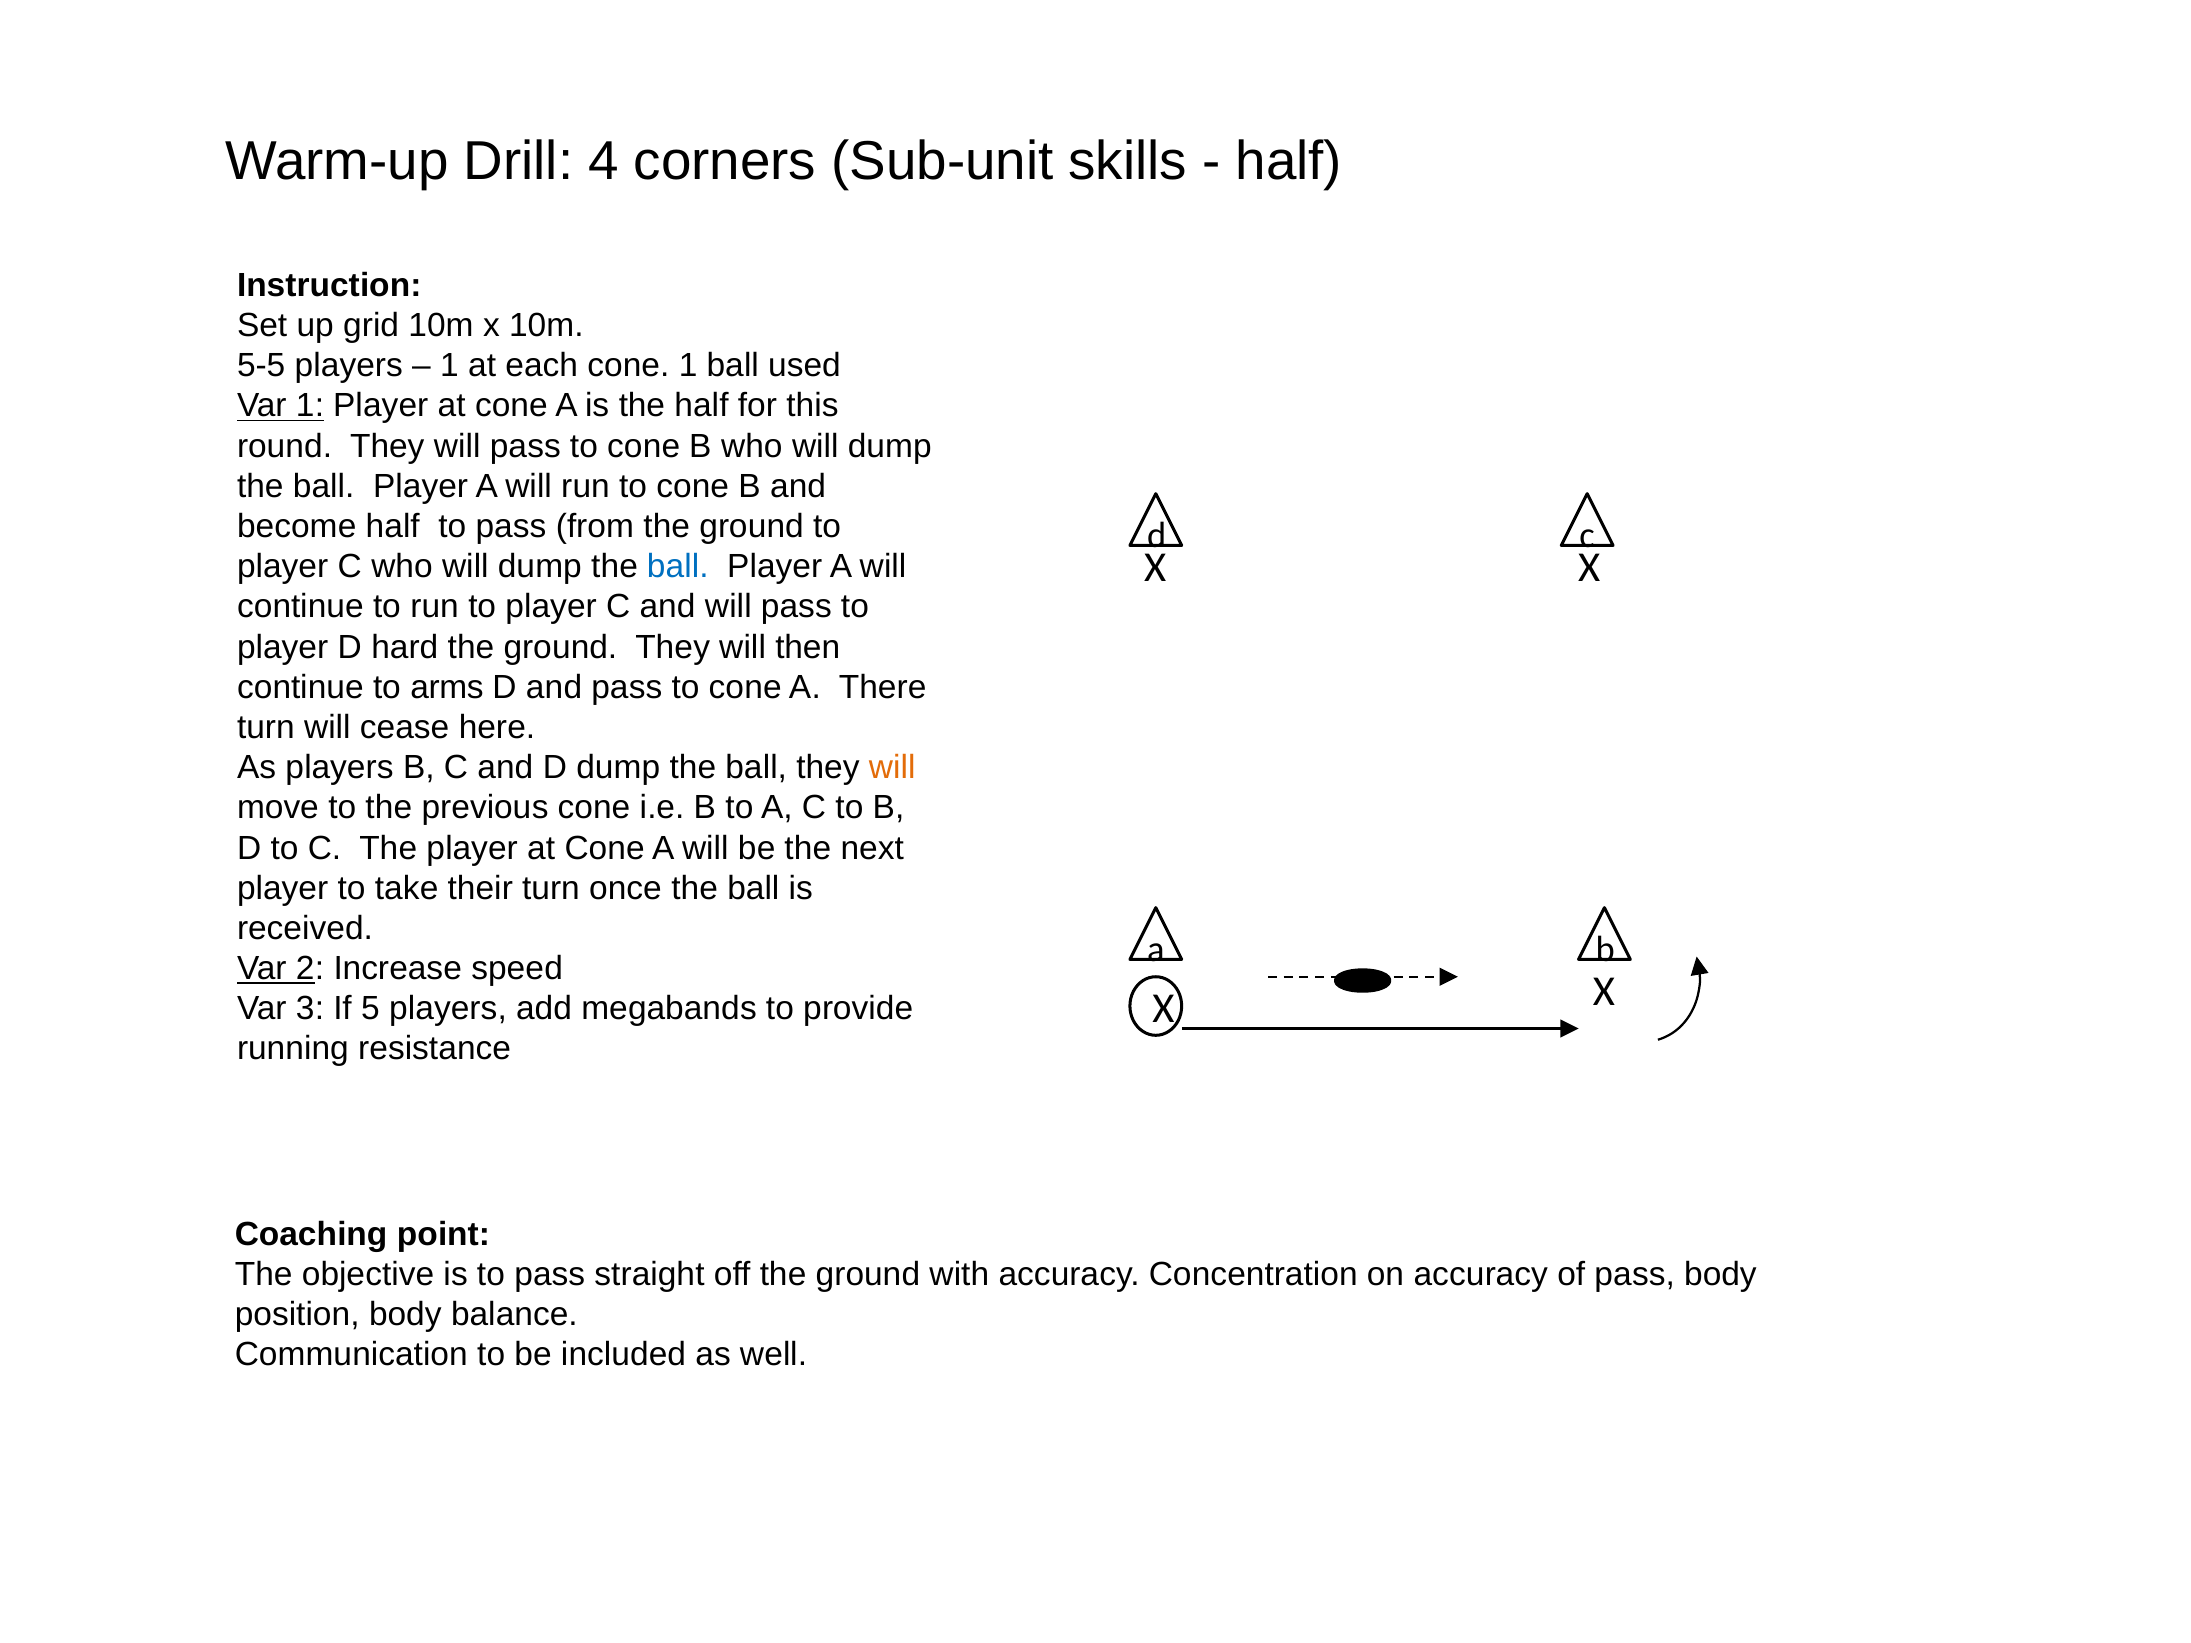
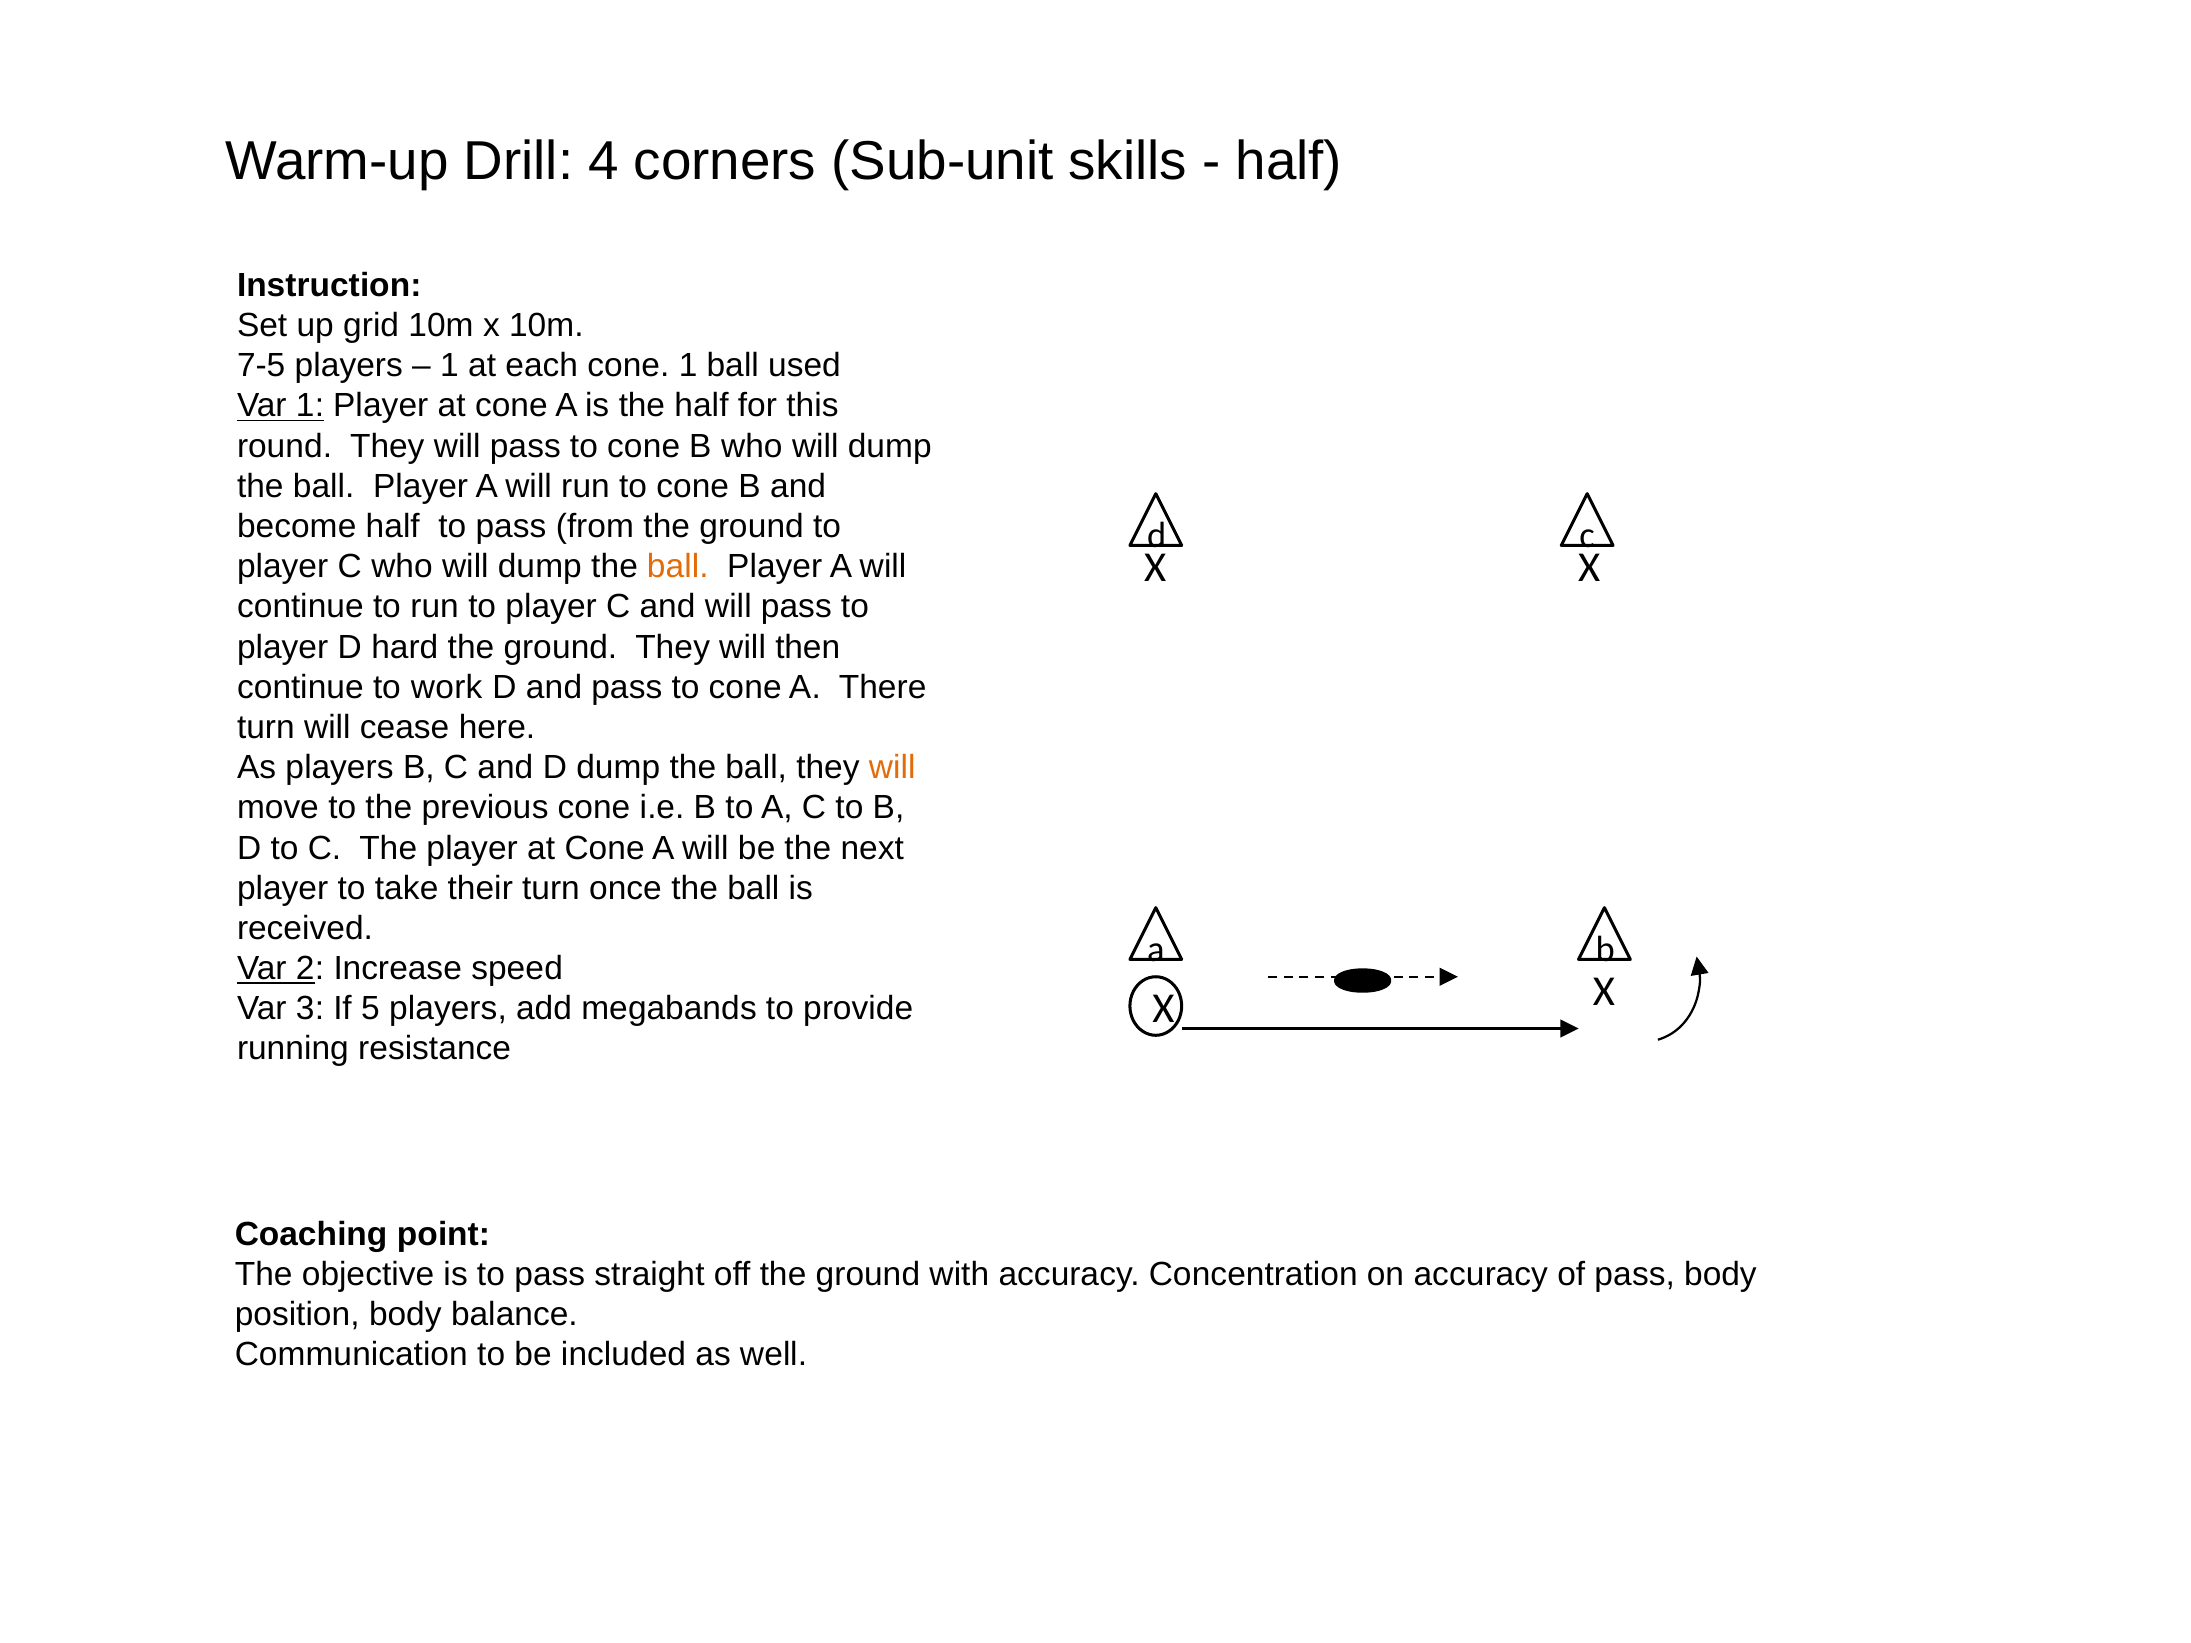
5-5: 5-5 -> 7-5
ball at (678, 567) colour: blue -> orange
arms: arms -> work
